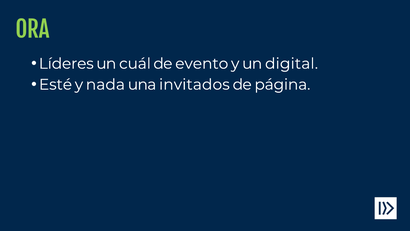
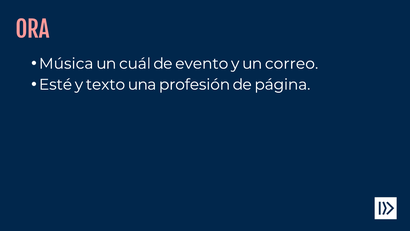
ORA colour: light green -> pink
Líderes: Líderes -> Música
digital: digital -> correo
nada: nada -> texto
invitados: invitados -> profesión
